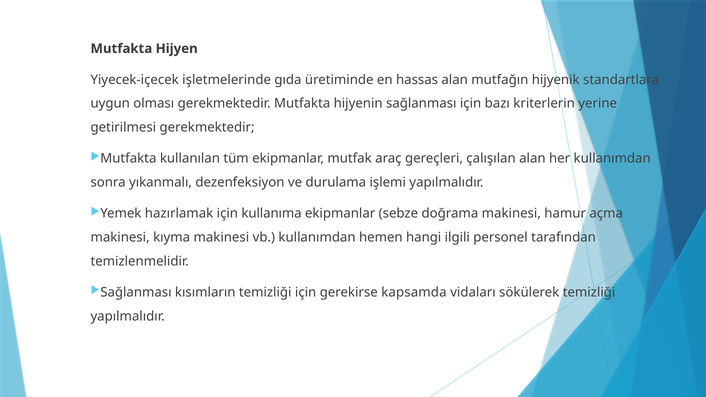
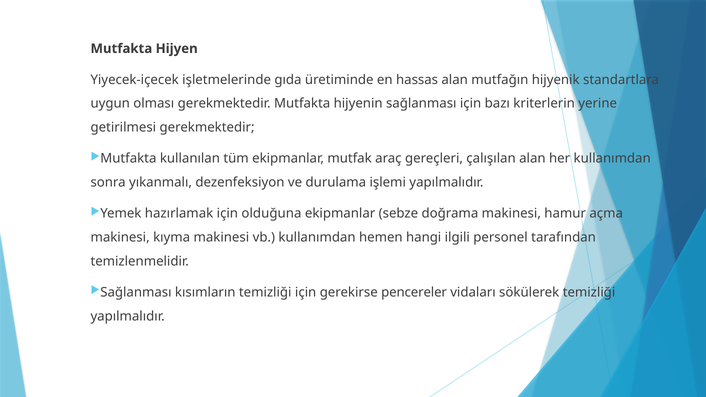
kullanıma: kullanıma -> olduğuna
kapsamda: kapsamda -> pencereler
